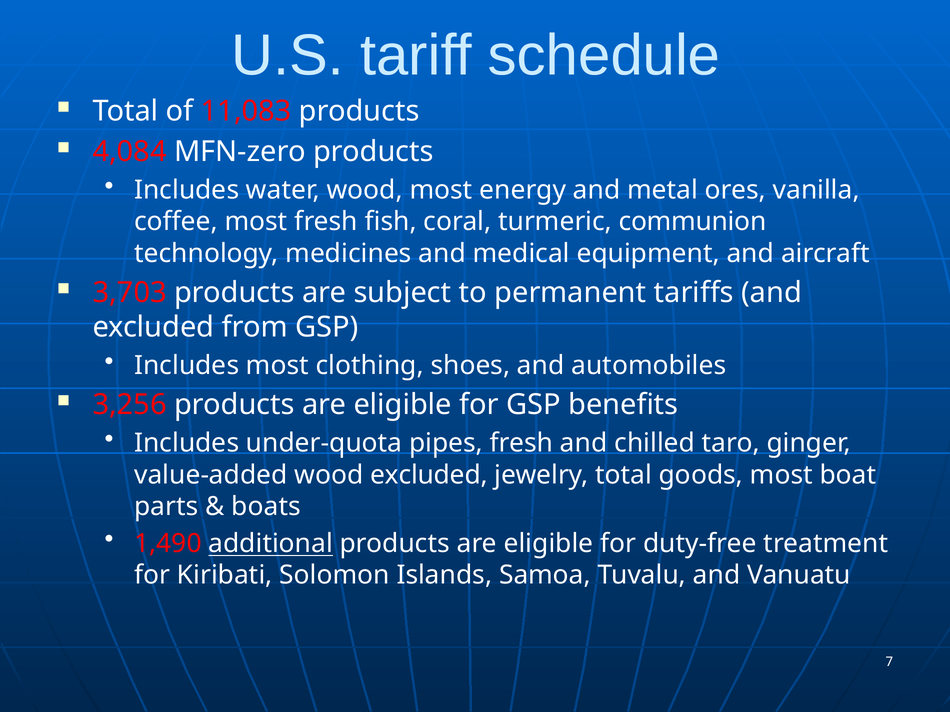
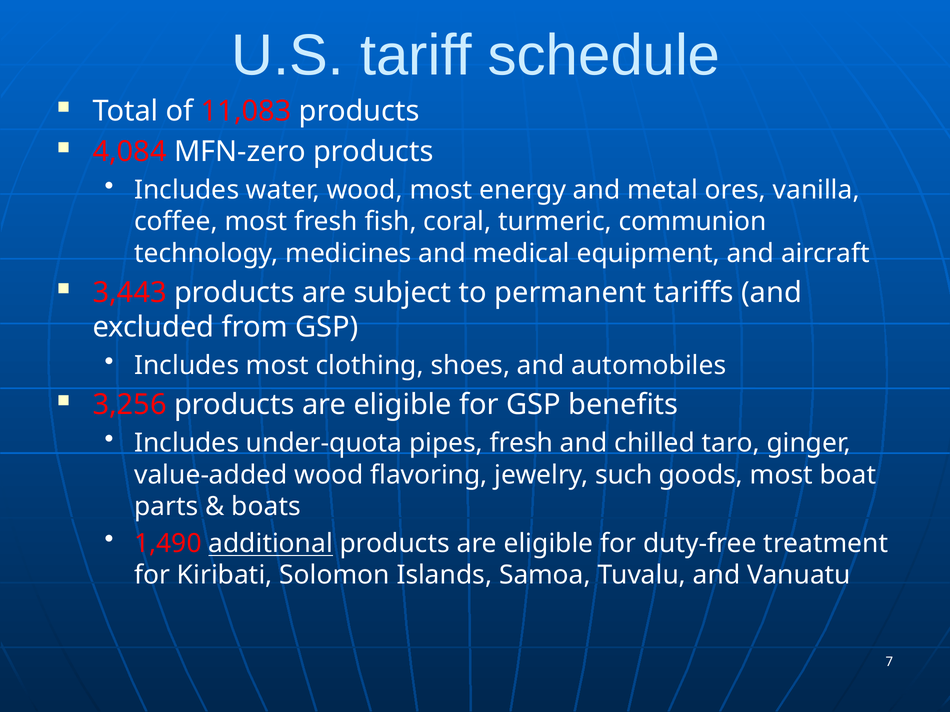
3,703: 3,703 -> 3,443
wood excluded: excluded -> flavoring
jewelry total: total -> such
